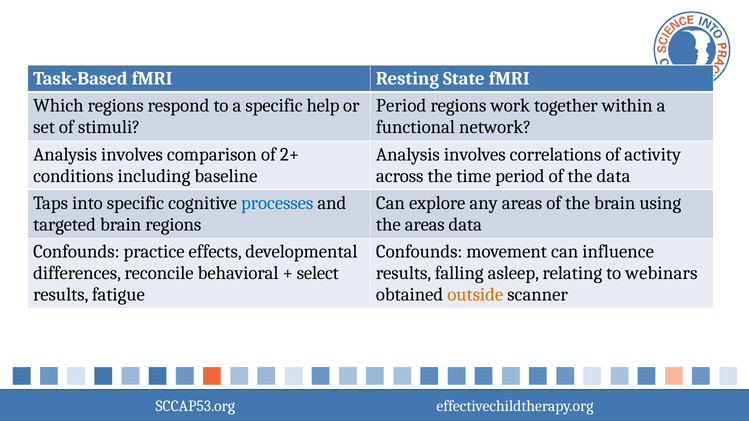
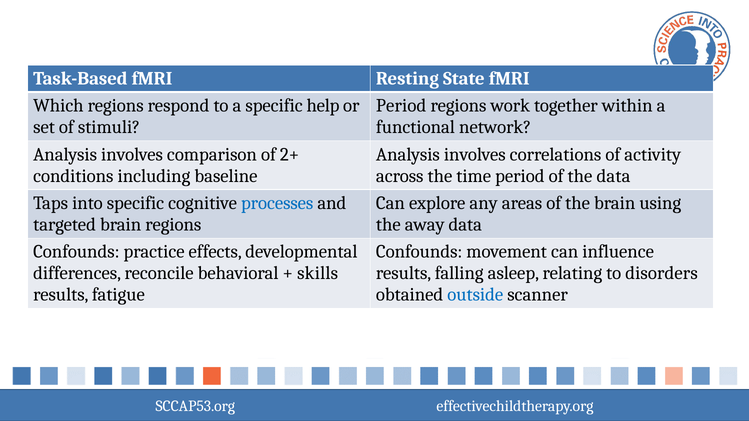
the areas: areas -> away
select: select -> skills
webinars: webinars -> disorders
outside colour: orange -> blue
